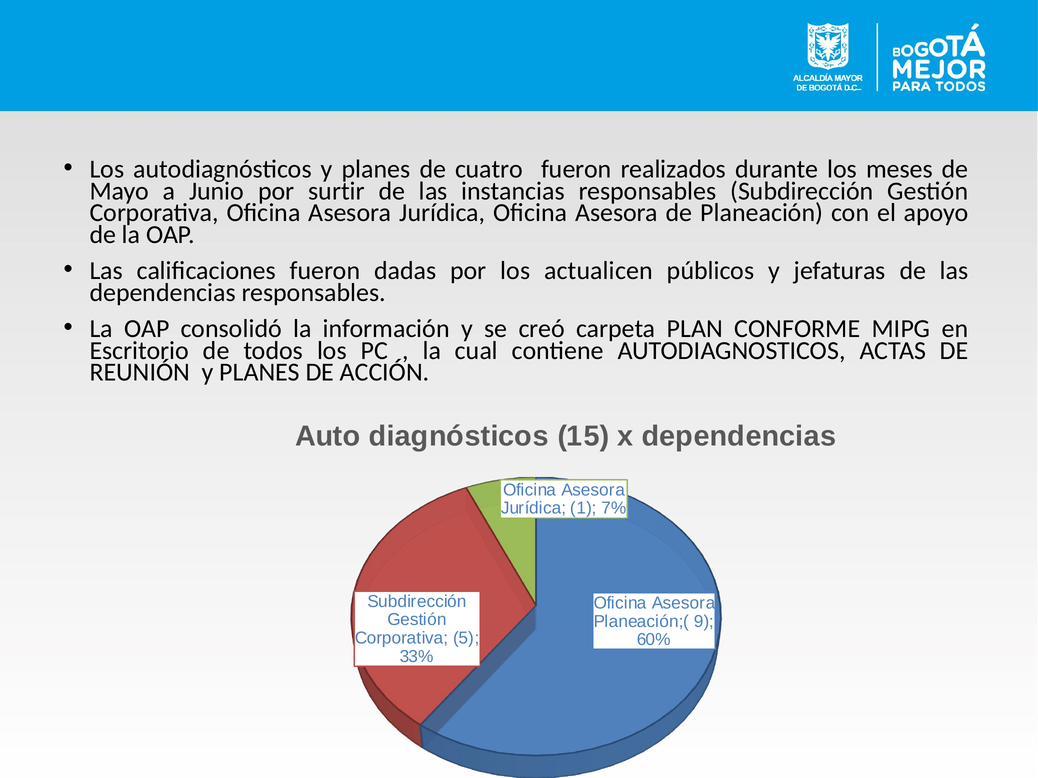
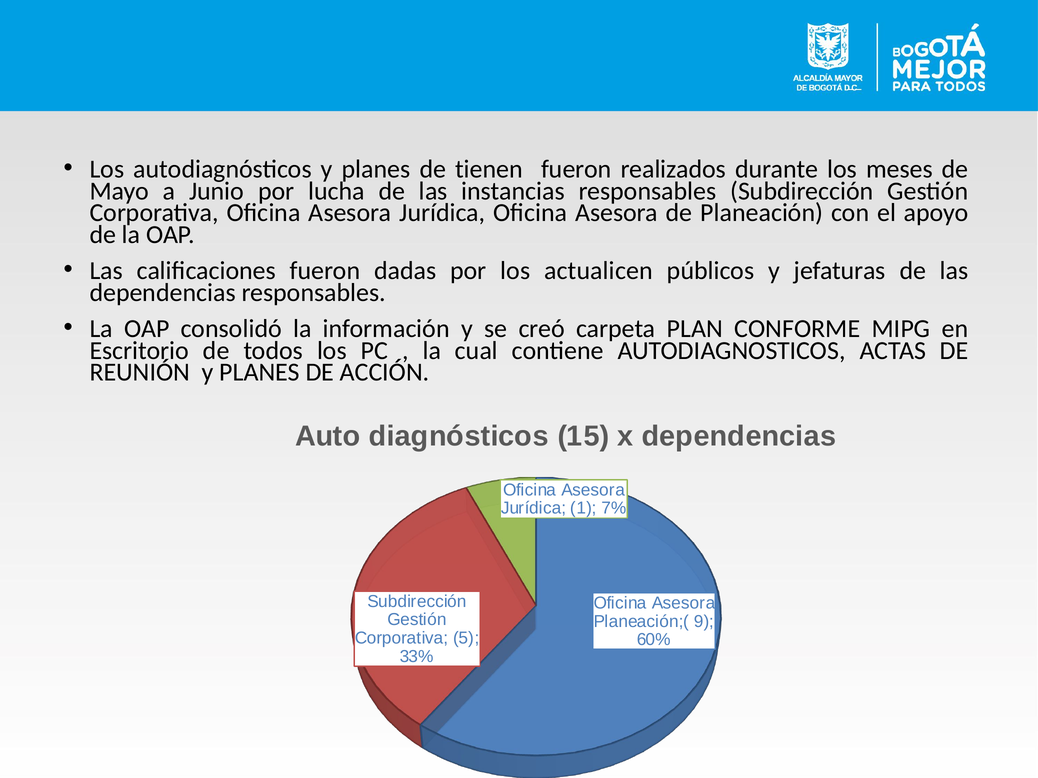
cuatro: cuatro -> tienen
surtir: surtir -> lucha
